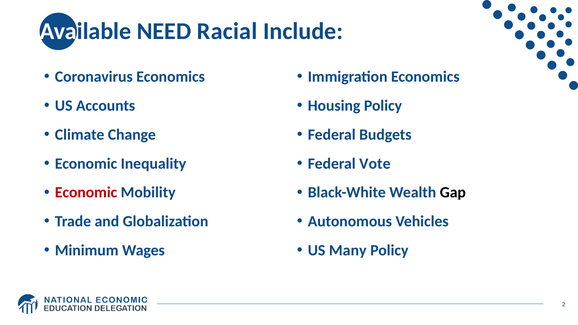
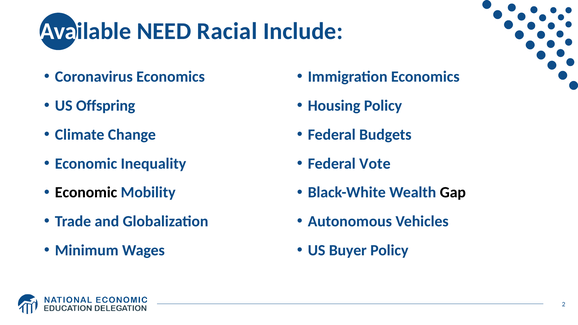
Accounts: Accounts -> Offspring
Economic at (86, 193) colour: red -> black
Many: Many -> Buyer
